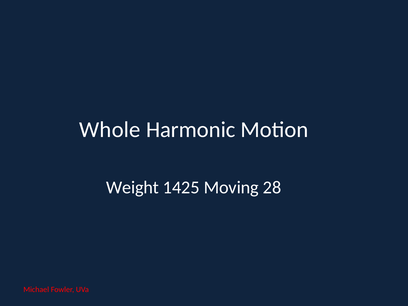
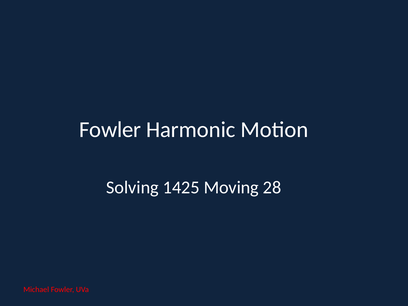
Whole at (110, 130): Whole -> Fowler
Weight: Weight -> Solving
